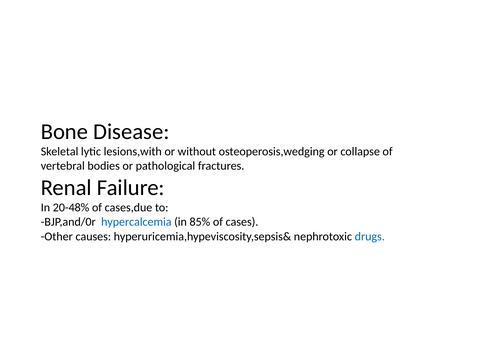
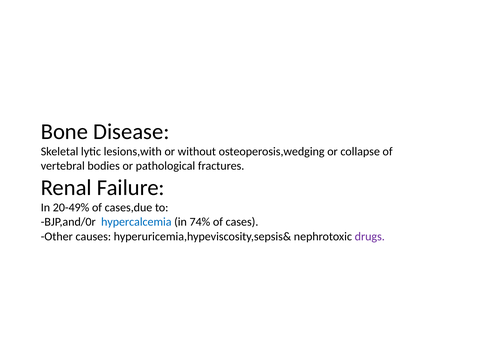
20-48%: 20-48% -> 20-49%
85%: 85% -> 74%
drugs colour: blue -> purple
